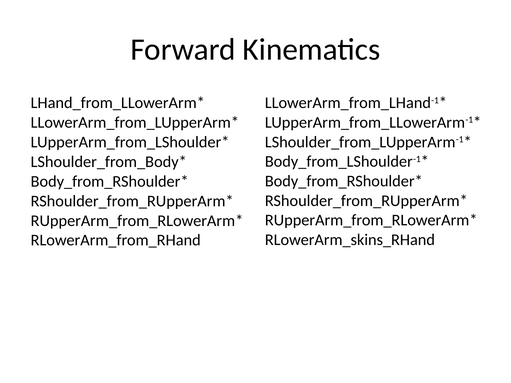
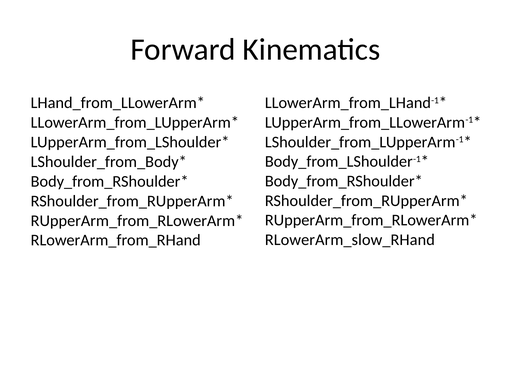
RLowerArm_skins_RHand: RLowerArm_skins_RHand -> RLowerArm_slow_RHand
